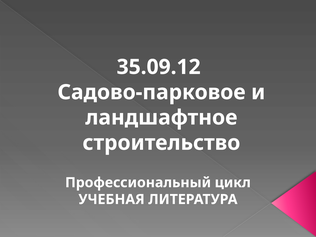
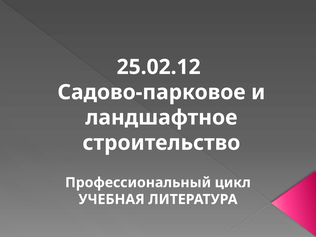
35.09.12: 35.09.12 -> 25.02.12
